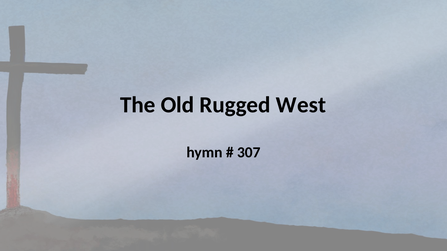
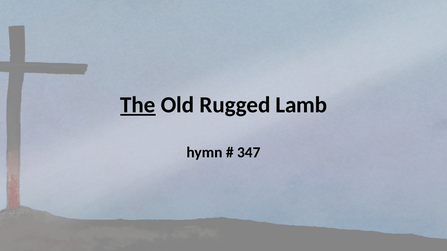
The underline: none -> present
West: West -> Lamb
307: 307 -> 347
